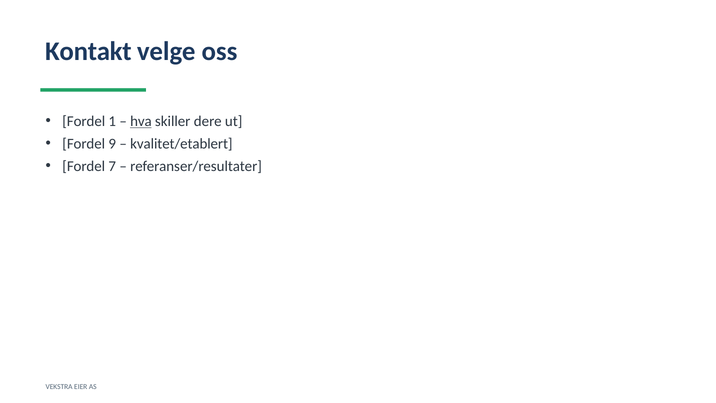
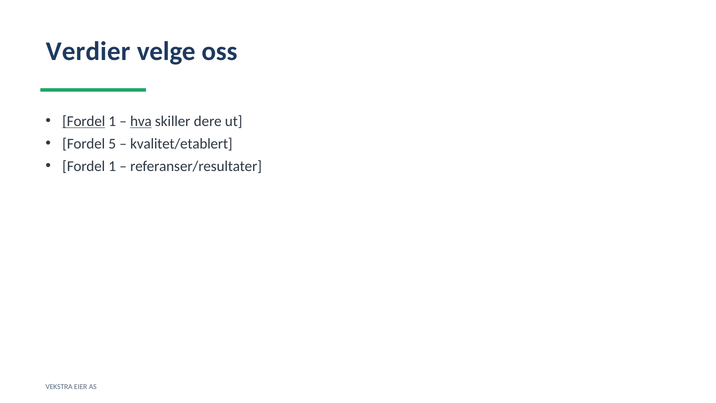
Kontakt: Kontakt -> Verdier
Fordel at (84, 121) underline: none -> present
9: 9 -> 5
7 at (112, 166): 7 -> 1
